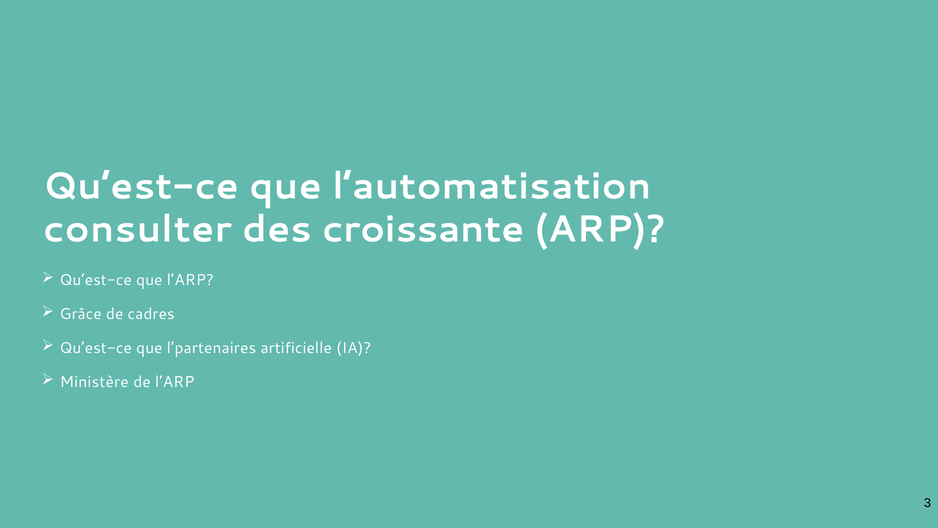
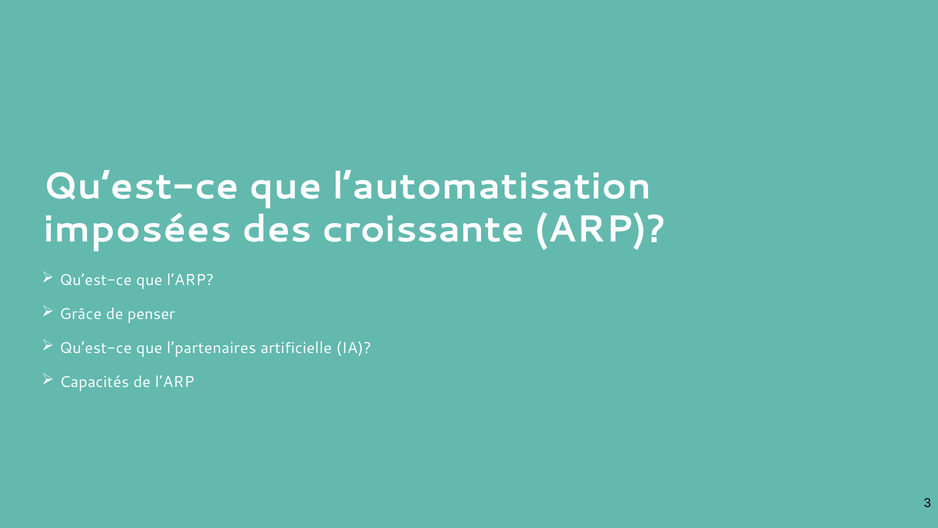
consulter: consulter -> imposées
cadres: cadres -> penser
Ministère: Ministère -> Capacités
